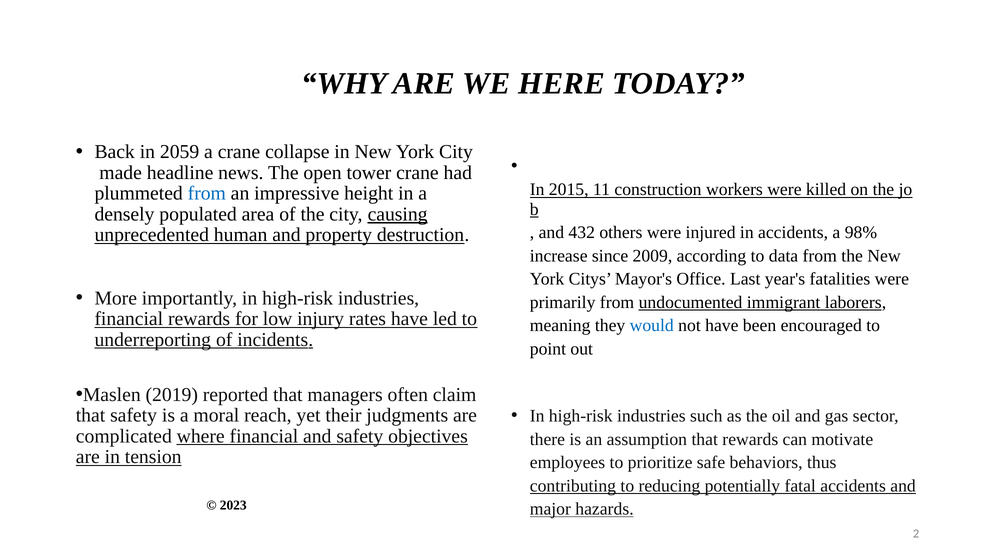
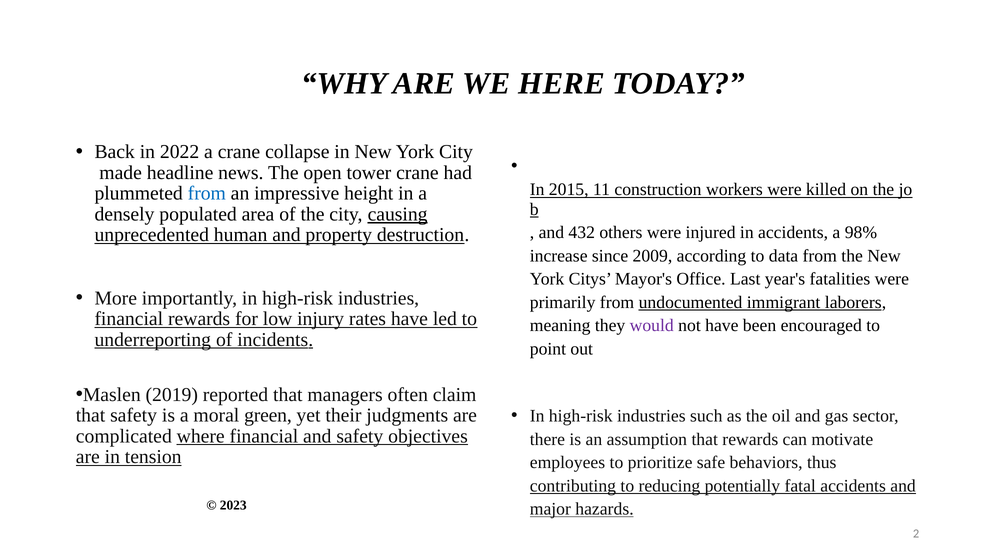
2059: 2059 -> 2022
would colour: blue -> purple
reach: reach -> green
